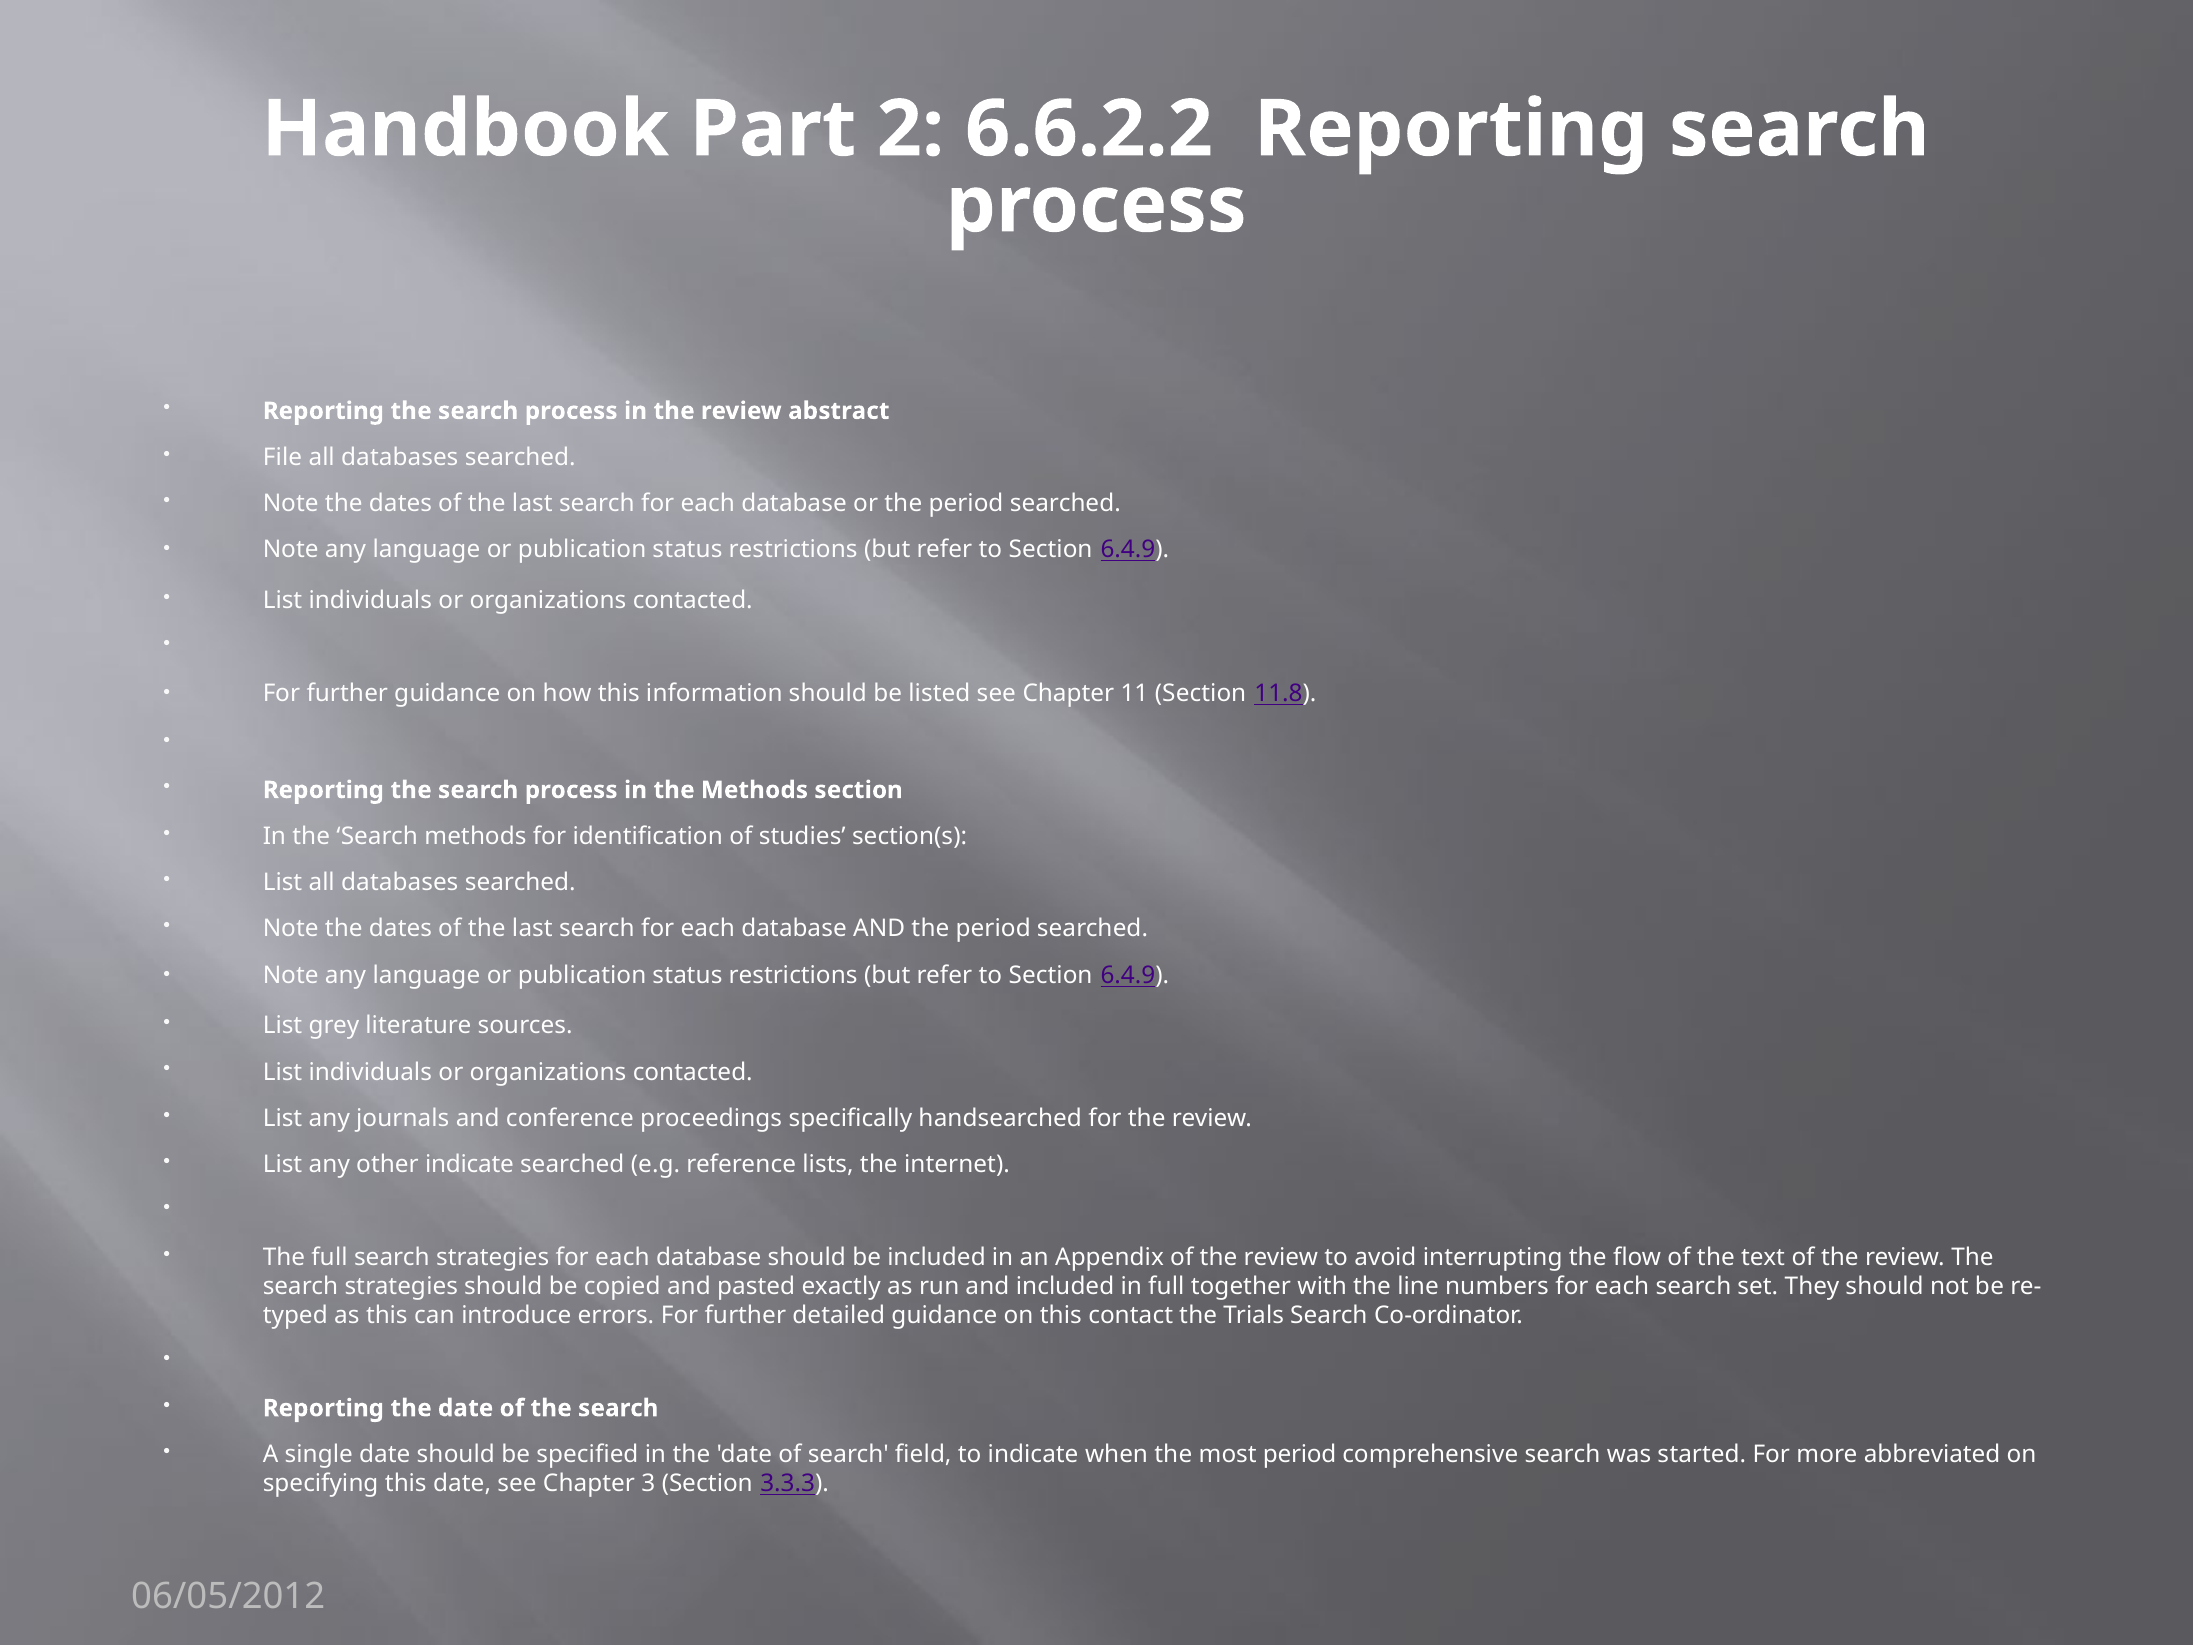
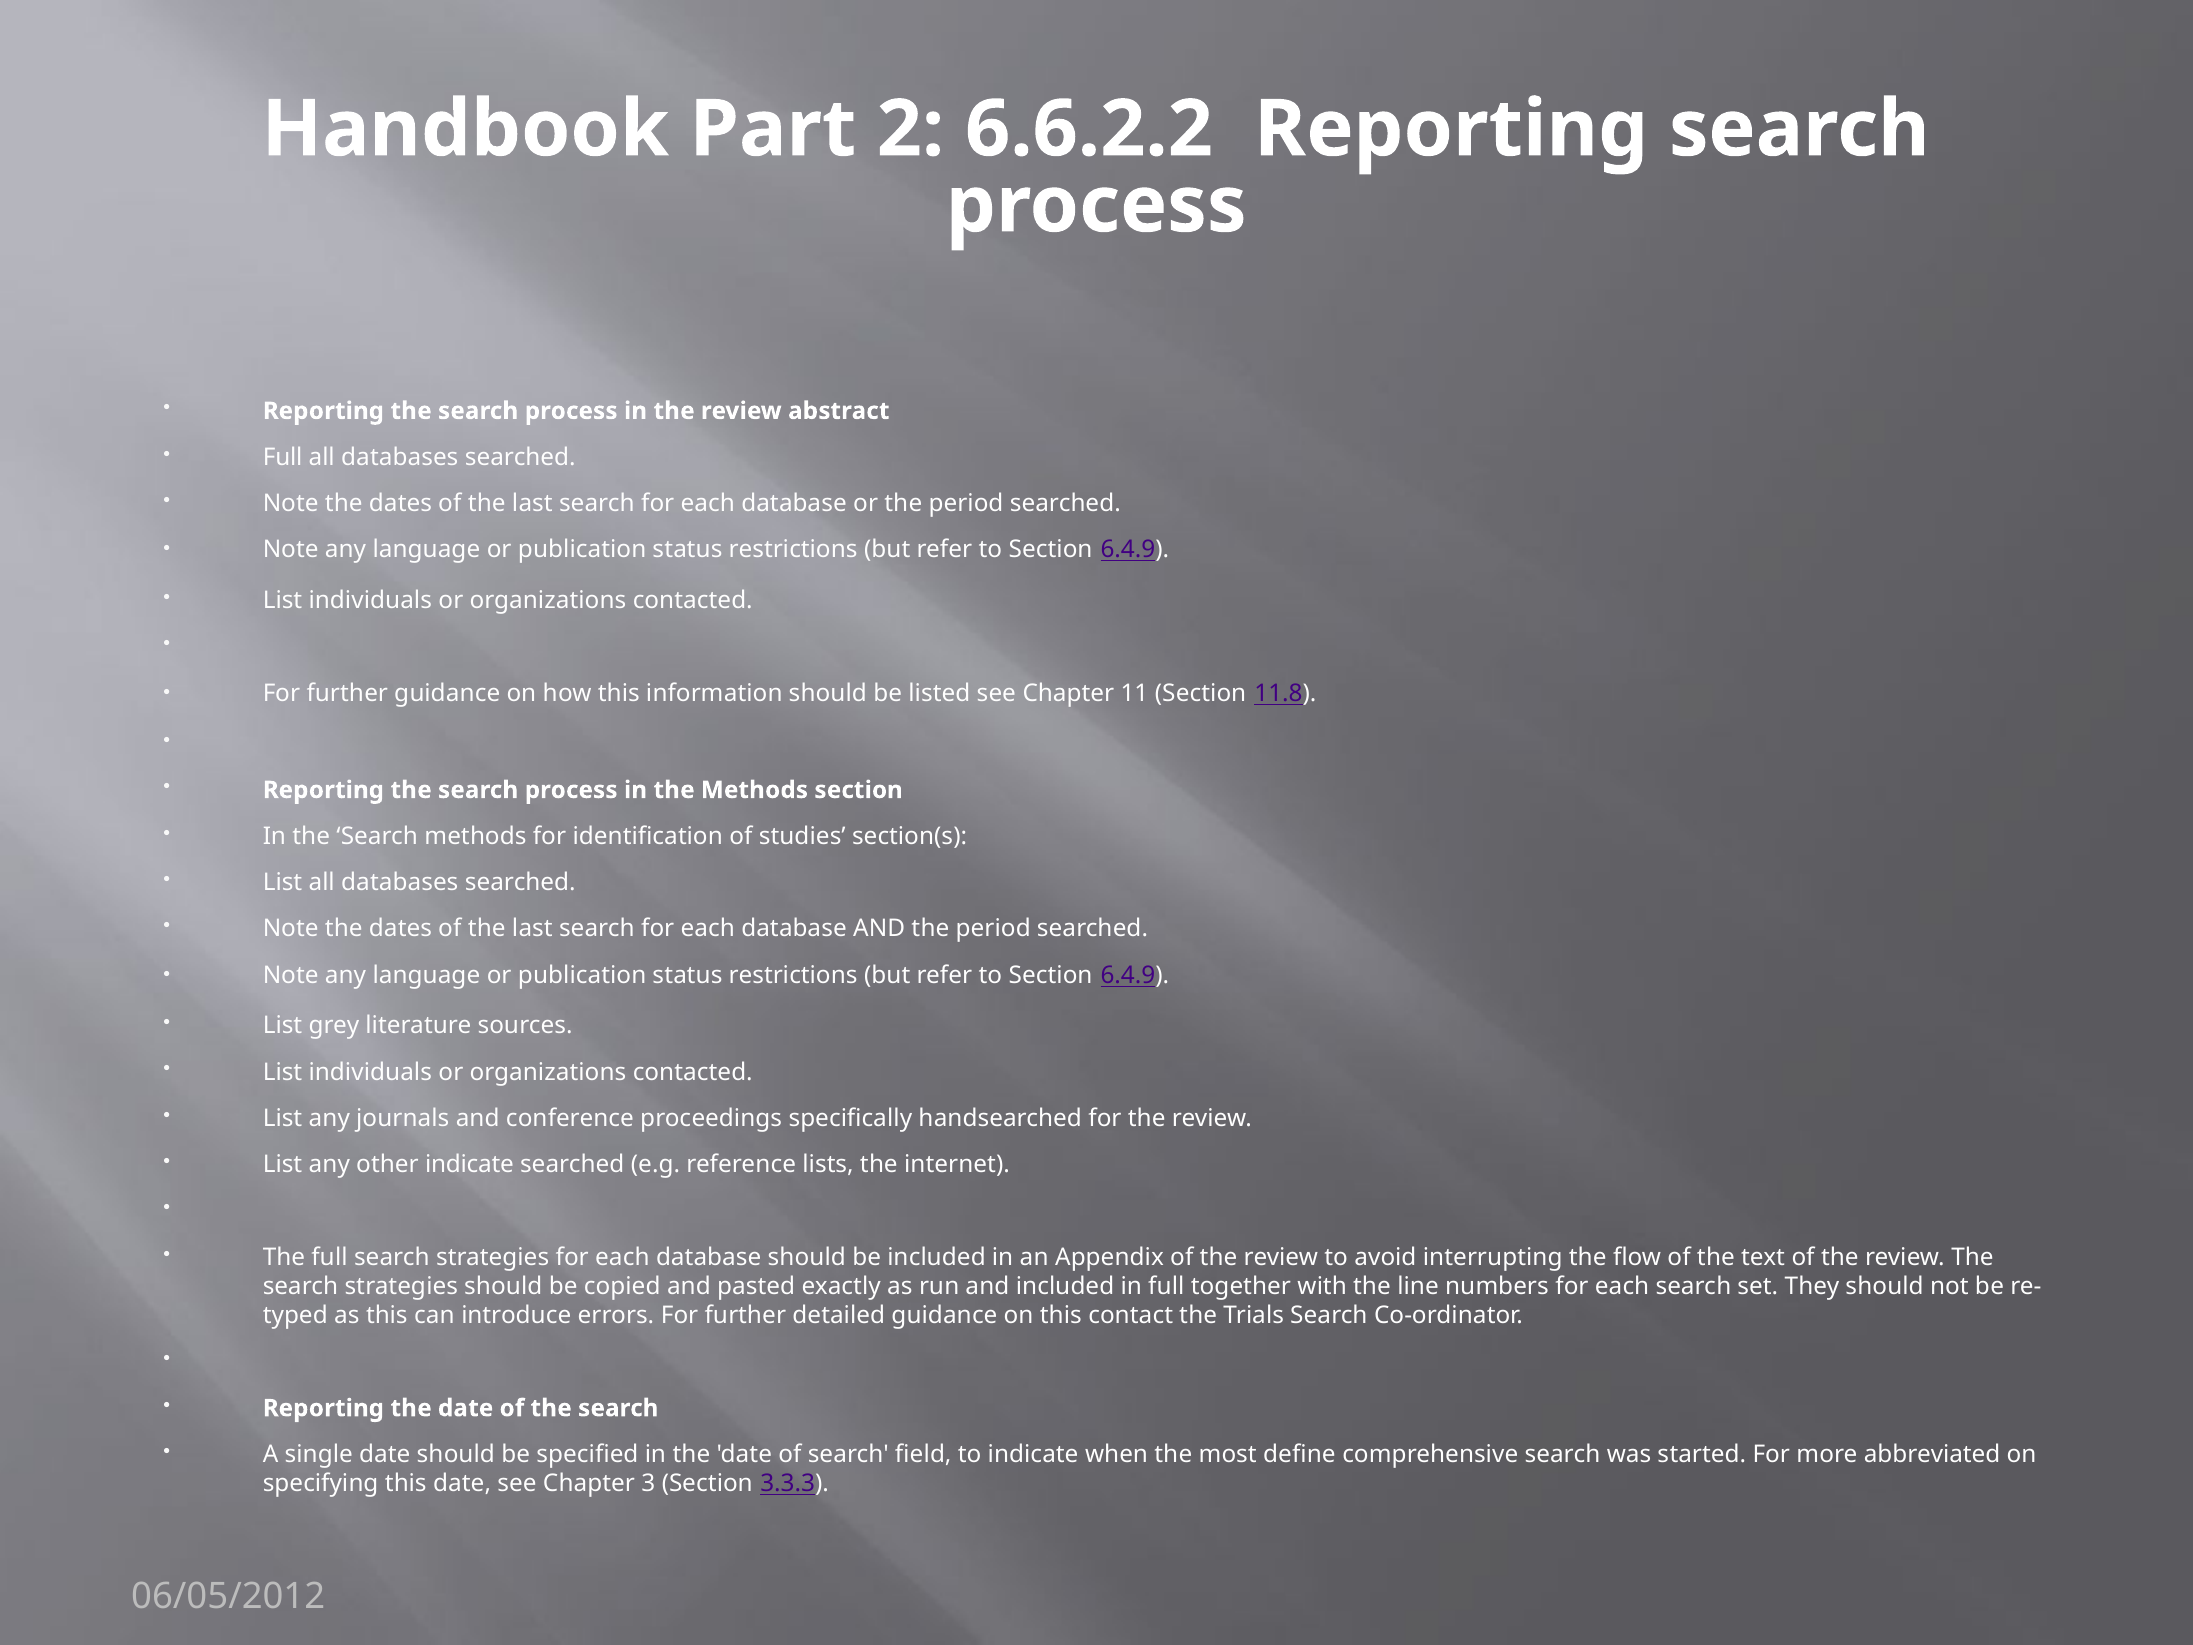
File at (282, 457): File -> Full
most period: period -> define
